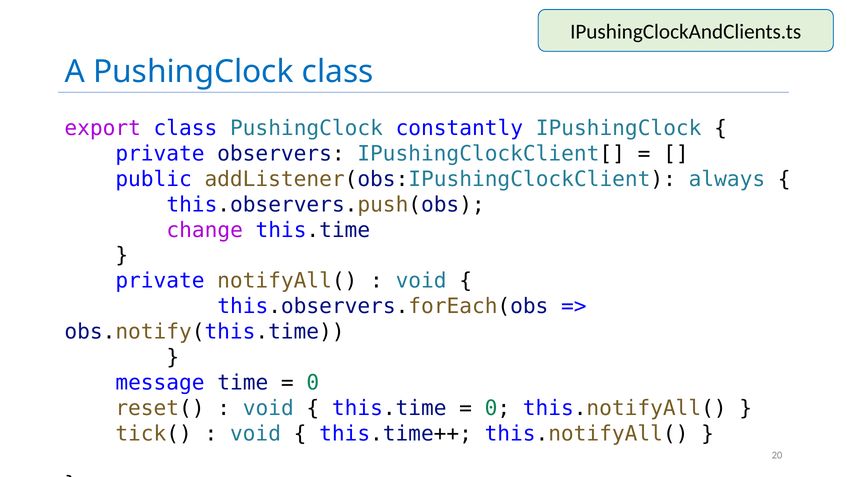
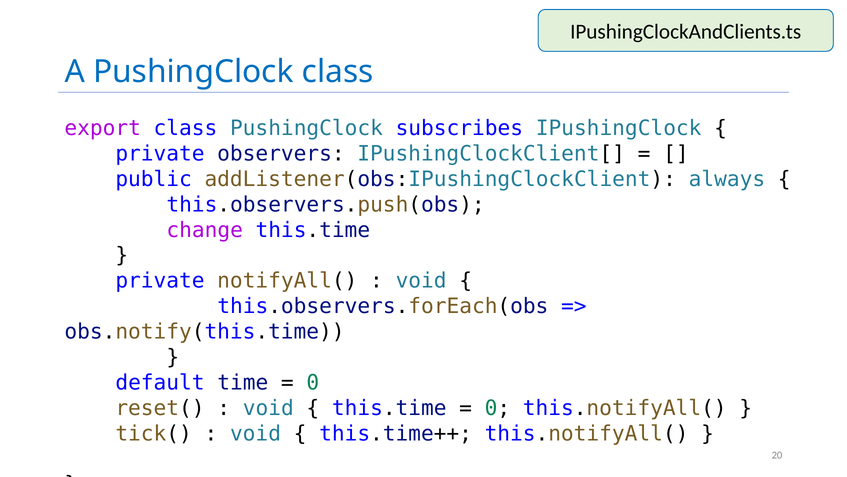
constantly: constantly -> subscribes
message: message -> default
